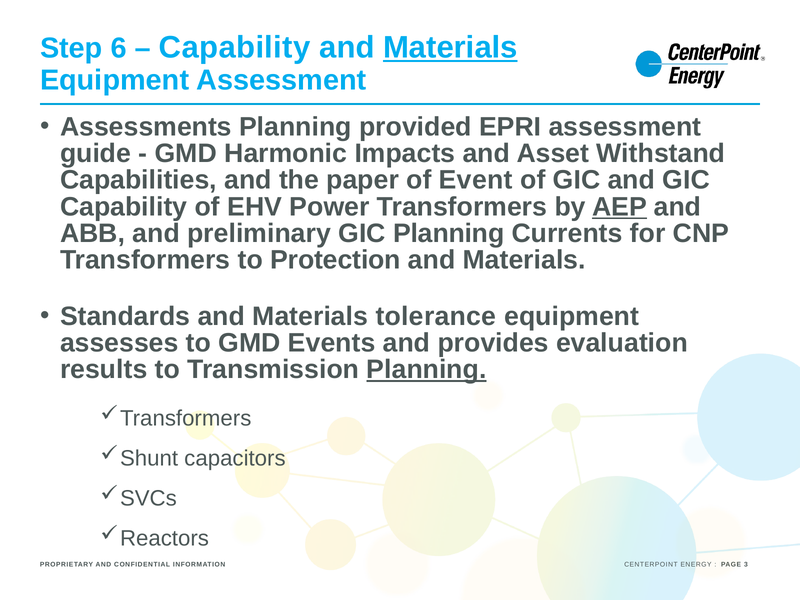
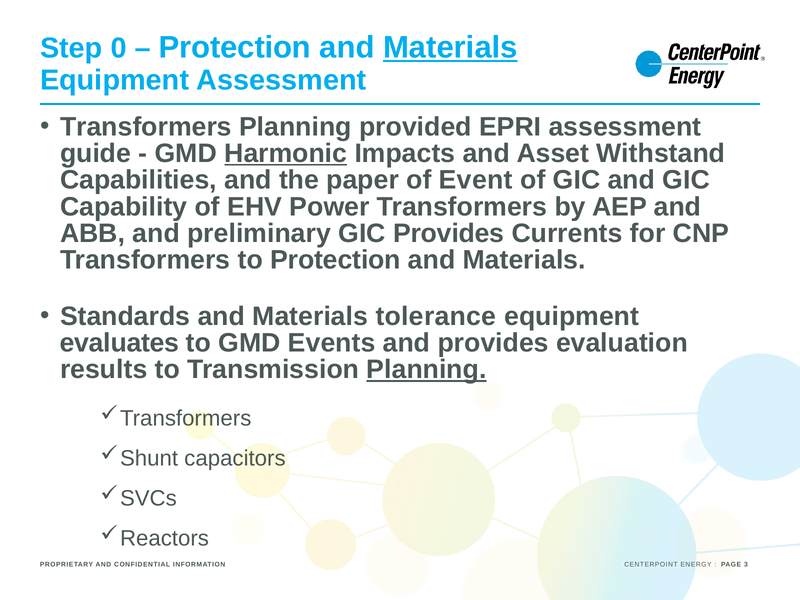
6: 6 -> 0
Capability at (235, 48): Capability -> Protection
Assessments at (146, 127): Assessments -> Transformers
Harmonic underline: none -> present
AEP underline: present -> none
GIC Planning: Planning -> Provides
assesses: assesses -> evaluates
